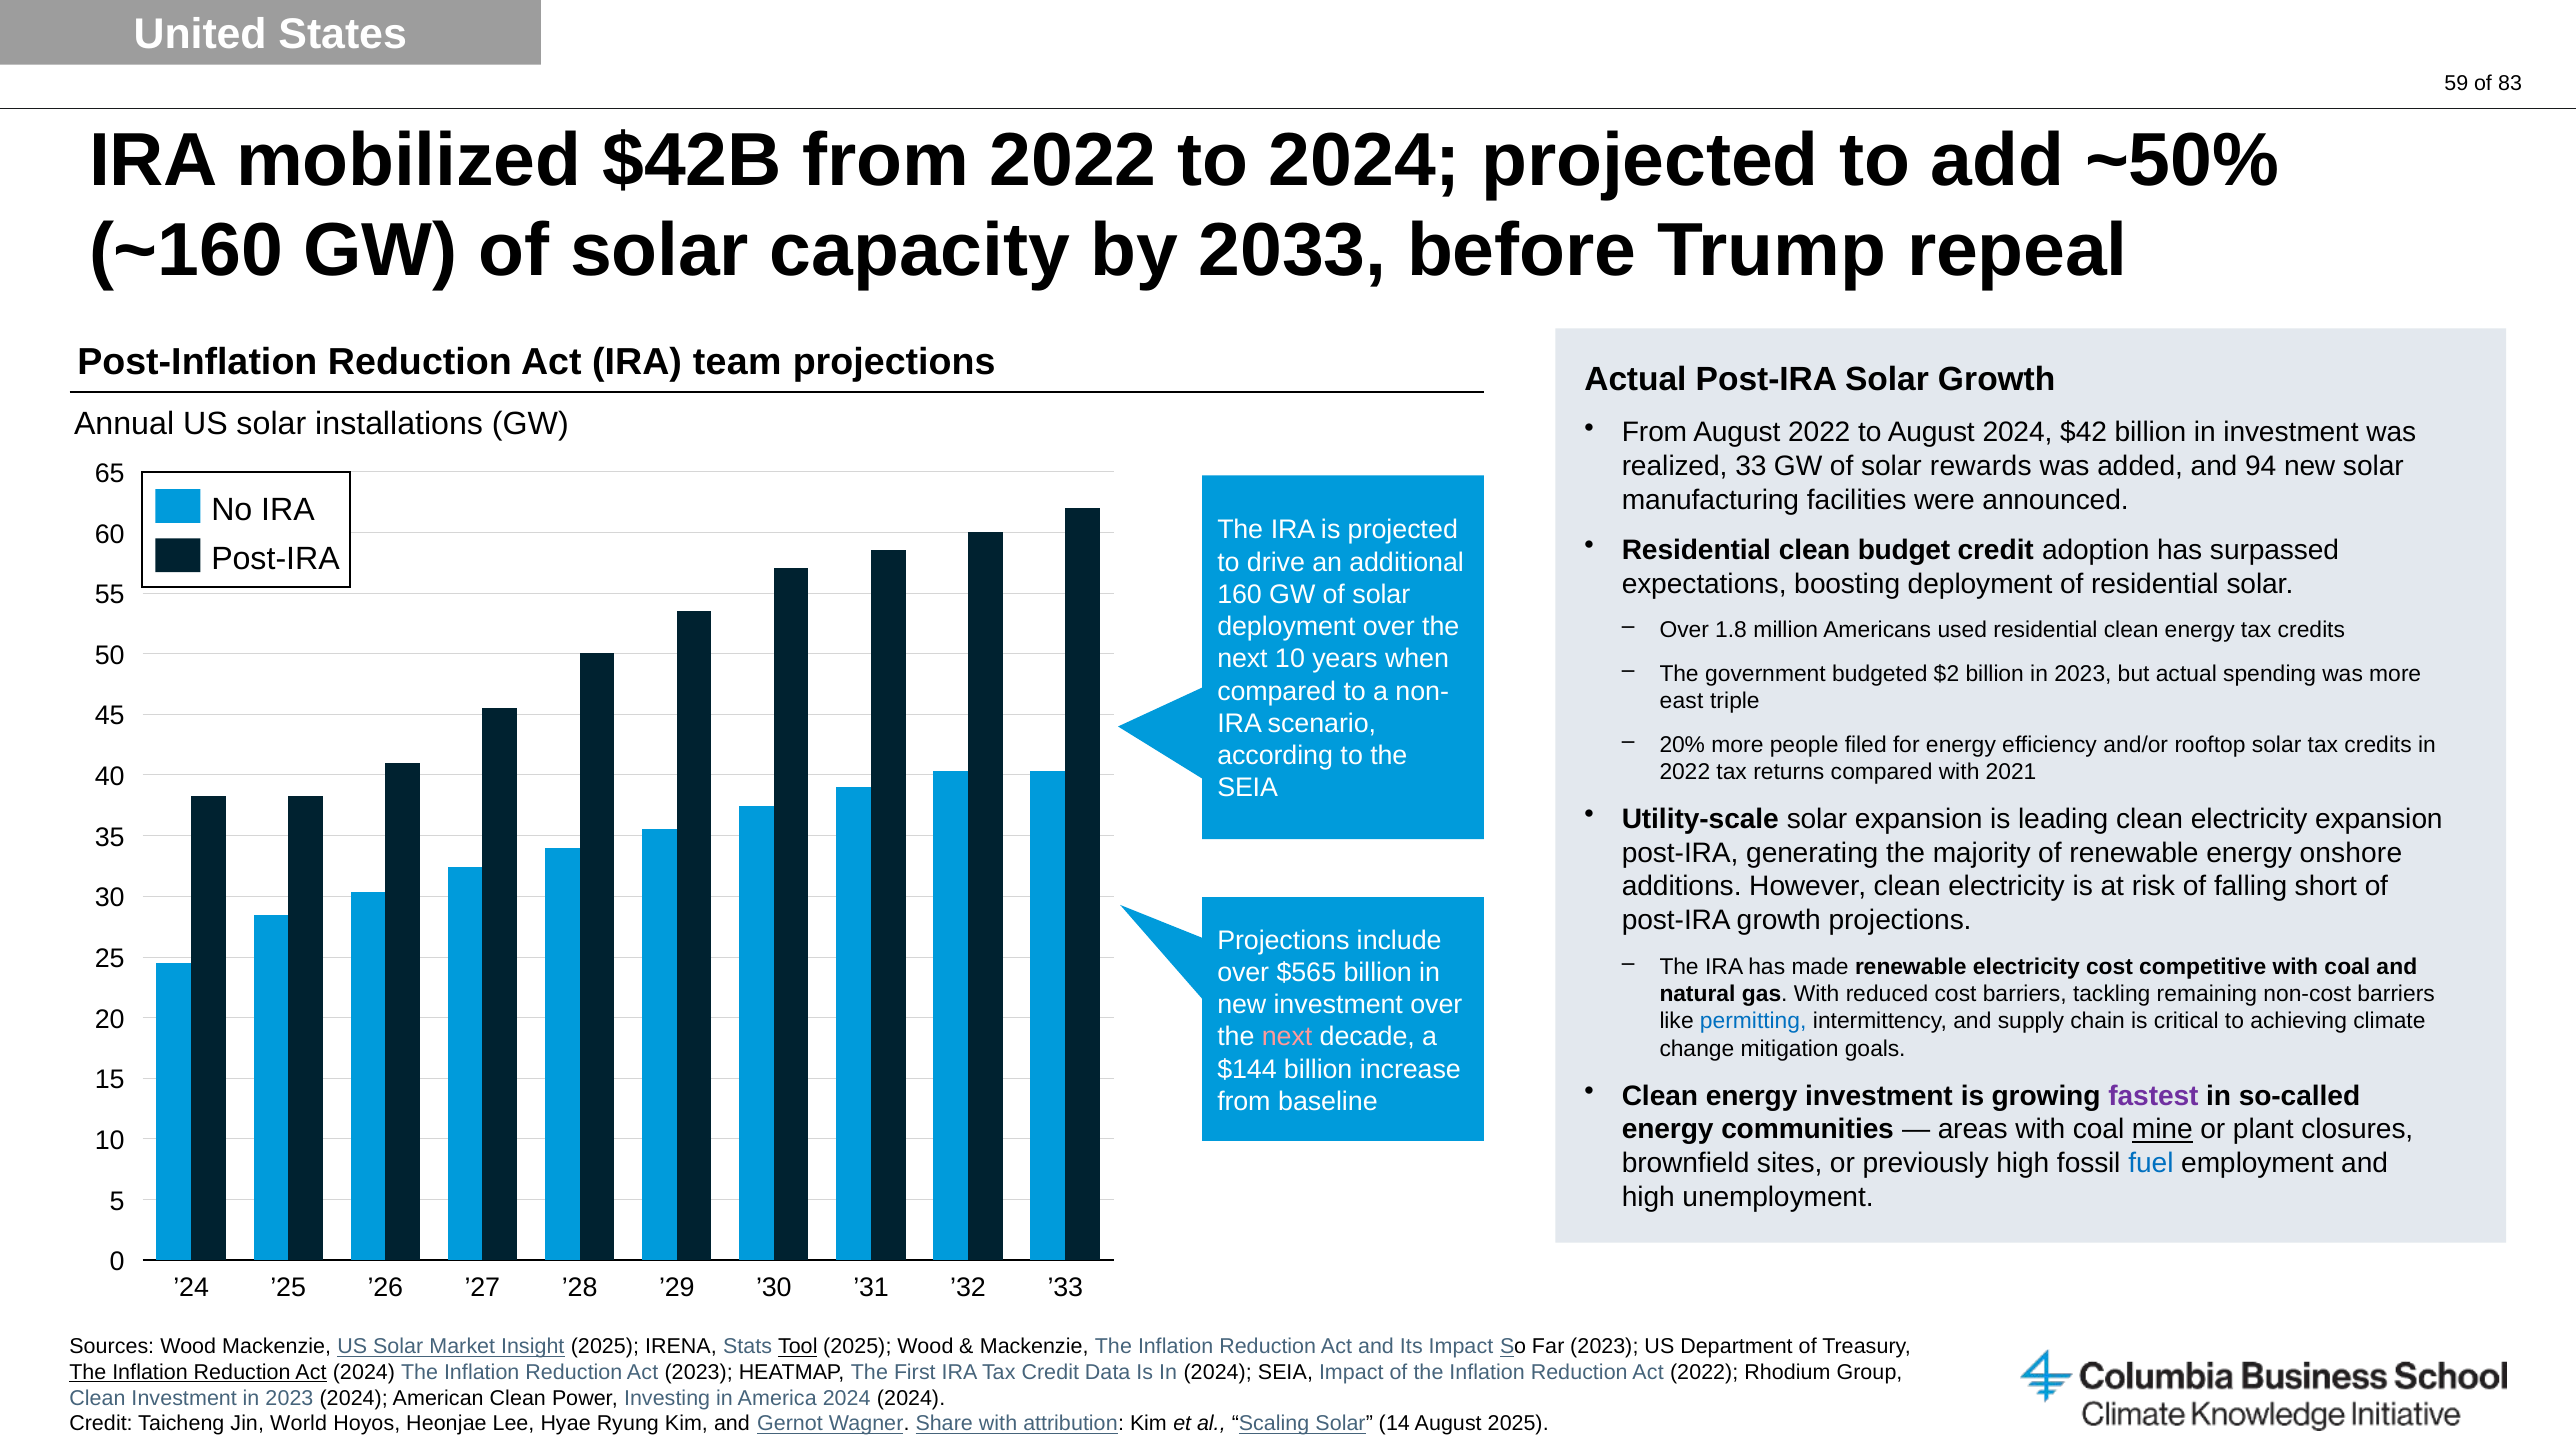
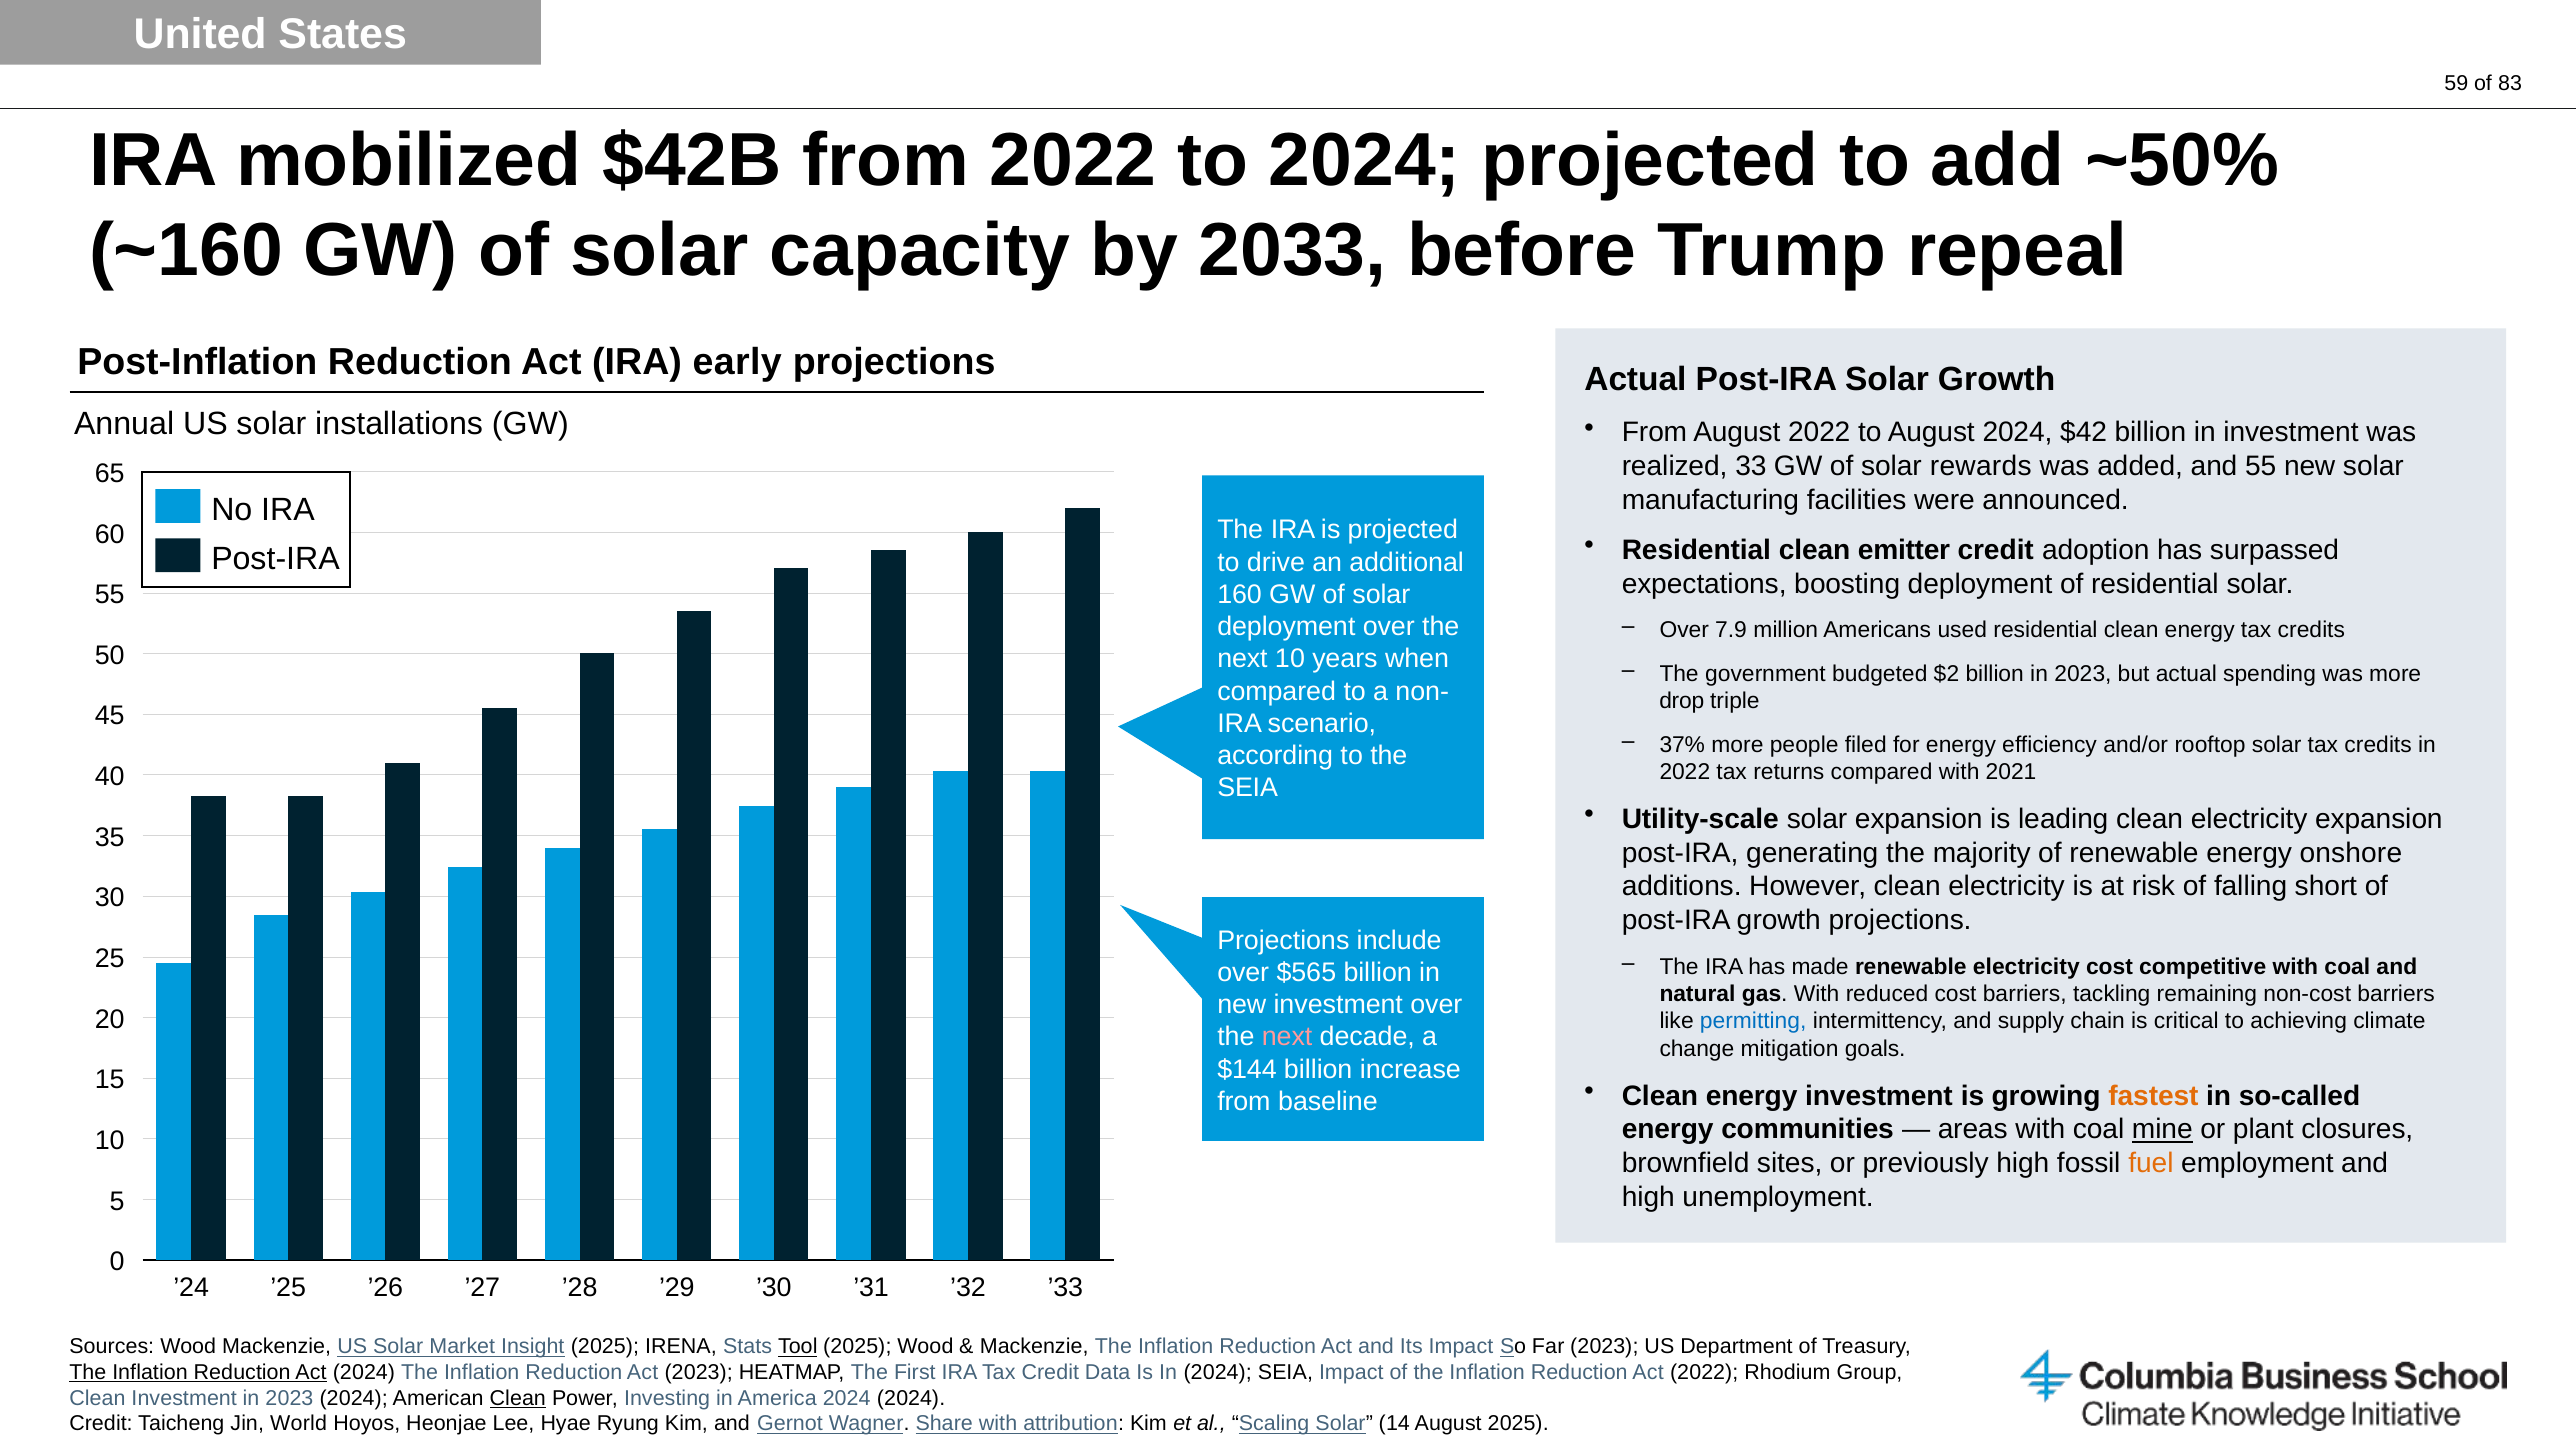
team: team -> early
and 94: 94 -> 55
budget: budget -> emitter
1.8: 1.8 -> 7.9
east: east -> drop
20%: 20% -> 37%
fastest colour: purple -> orange
fuel colour: blue -> orange
Clean at (518, 1398) underline: none -> present
